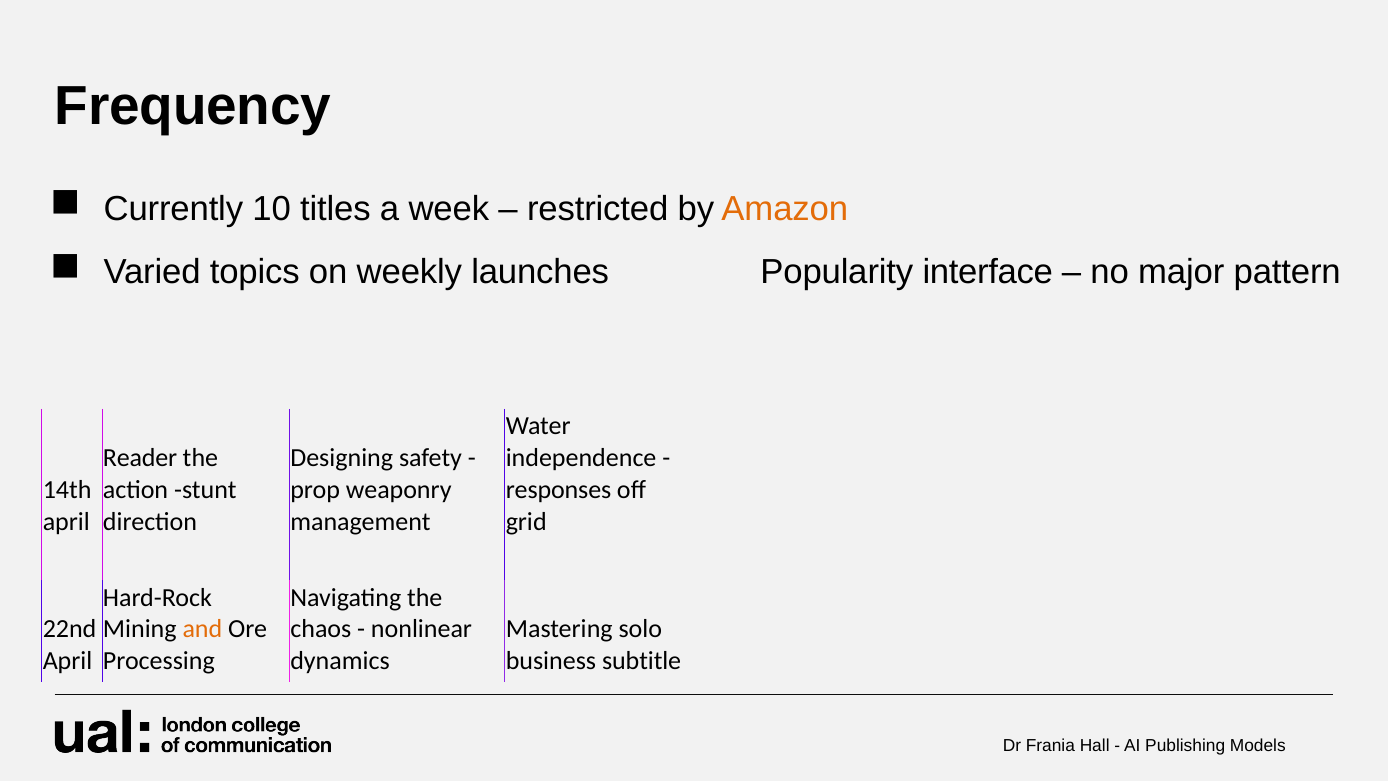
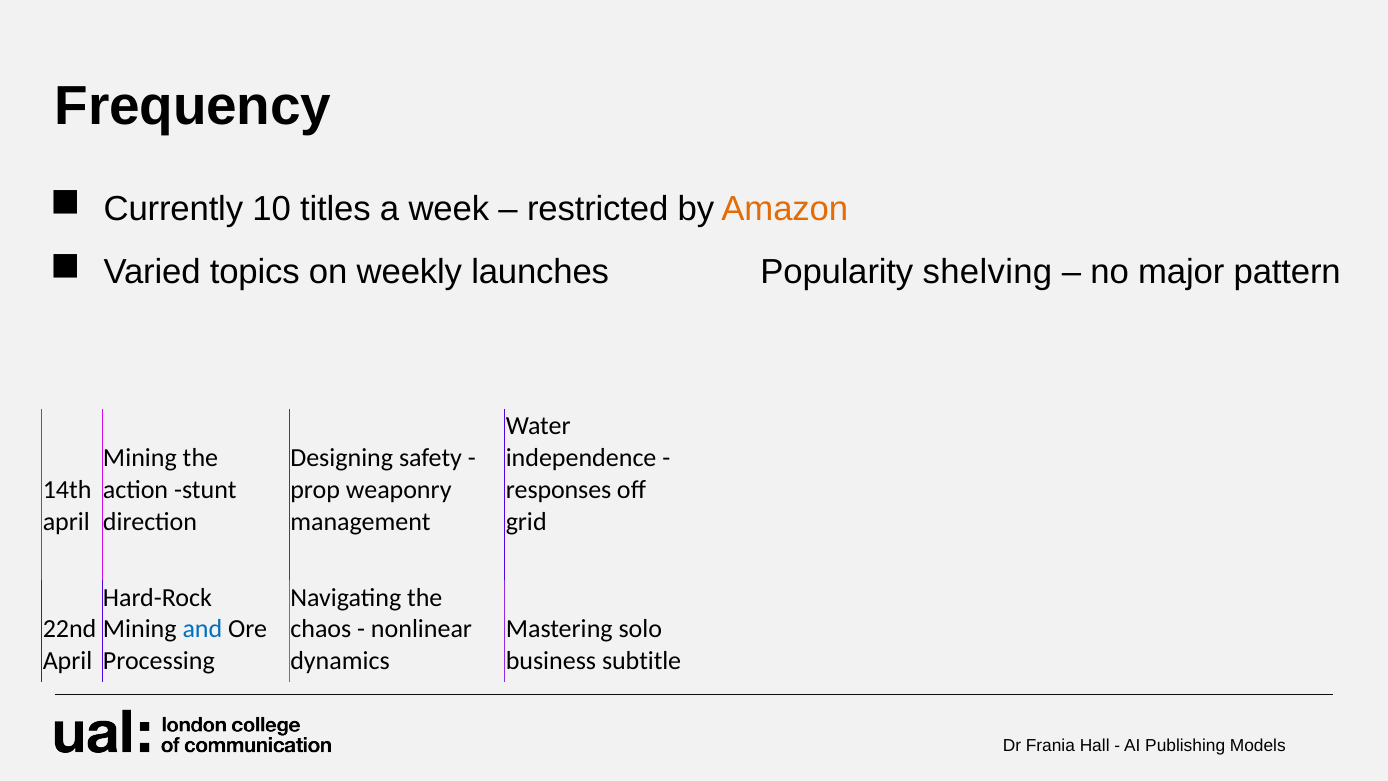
interface: interface -> shelving
Reader at (140, 458): Reader -> Mining
and colour: orange -> blue
